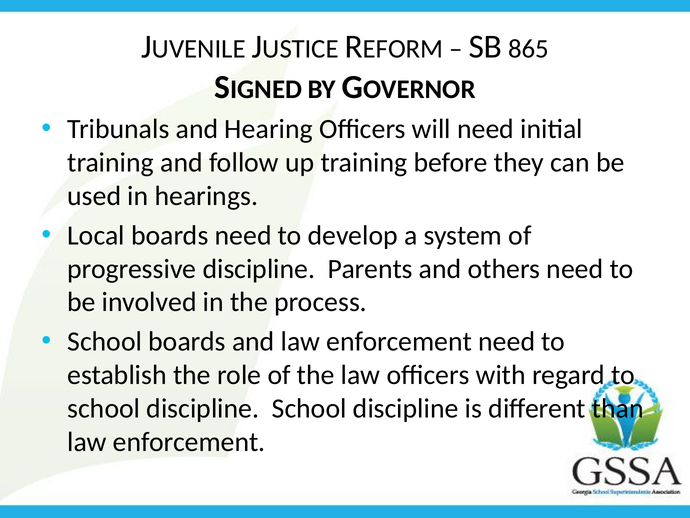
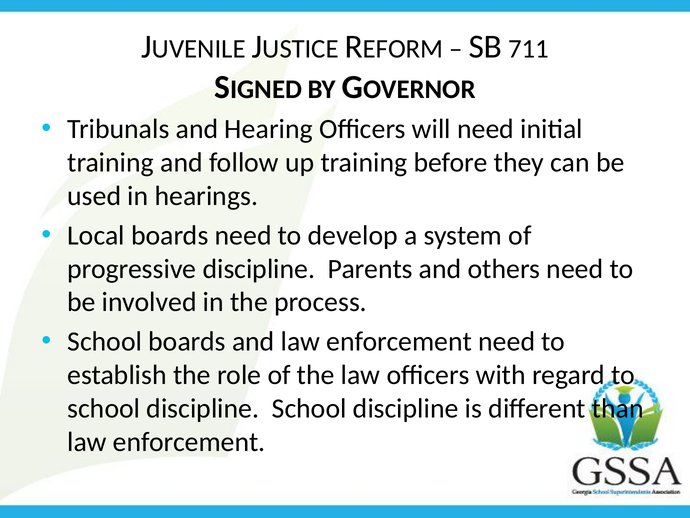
865: 865 -> 711
